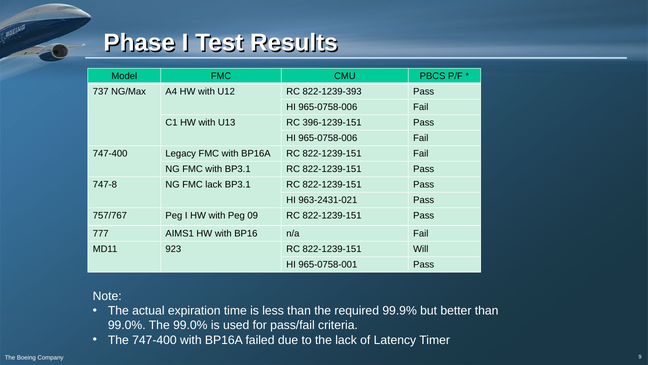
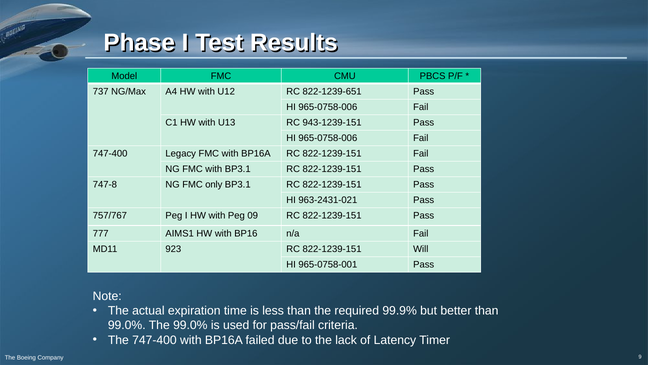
822-1239-393: 822-1239-393 -> 822-1239-651
396-1239-151: 396-1239-151 -> 943-1239-151
FMC lack: lack -> only
